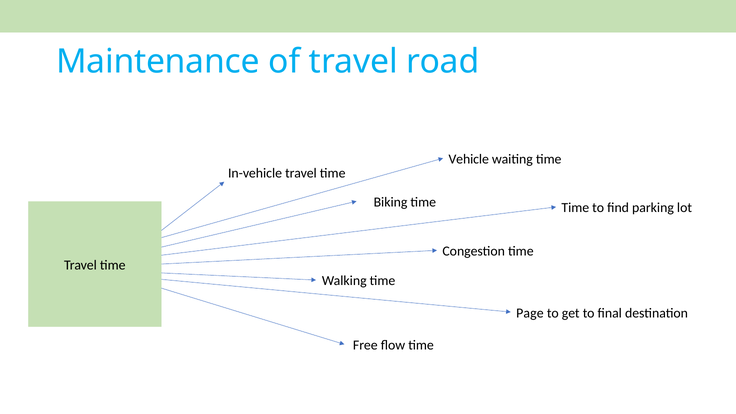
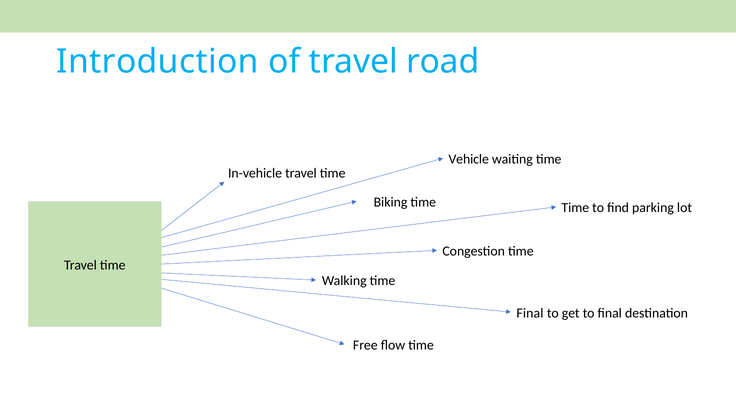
Maintenance: Maintenance -> Introduction
Page at (530, 313): Page -> Final
